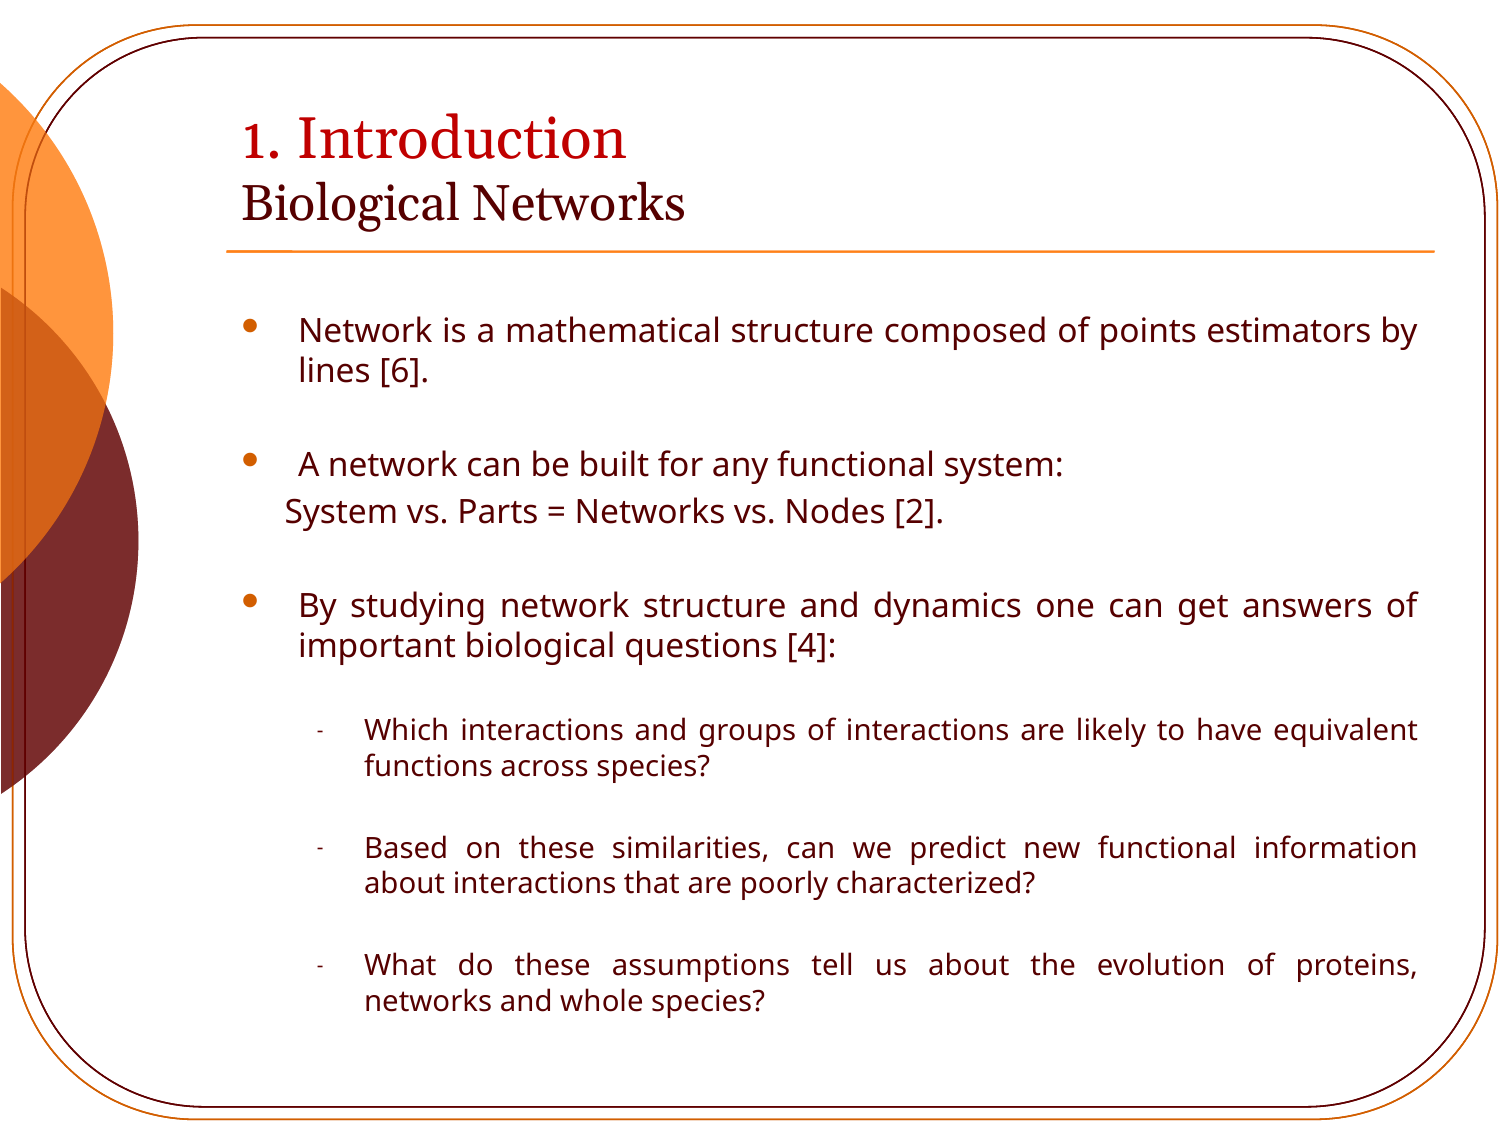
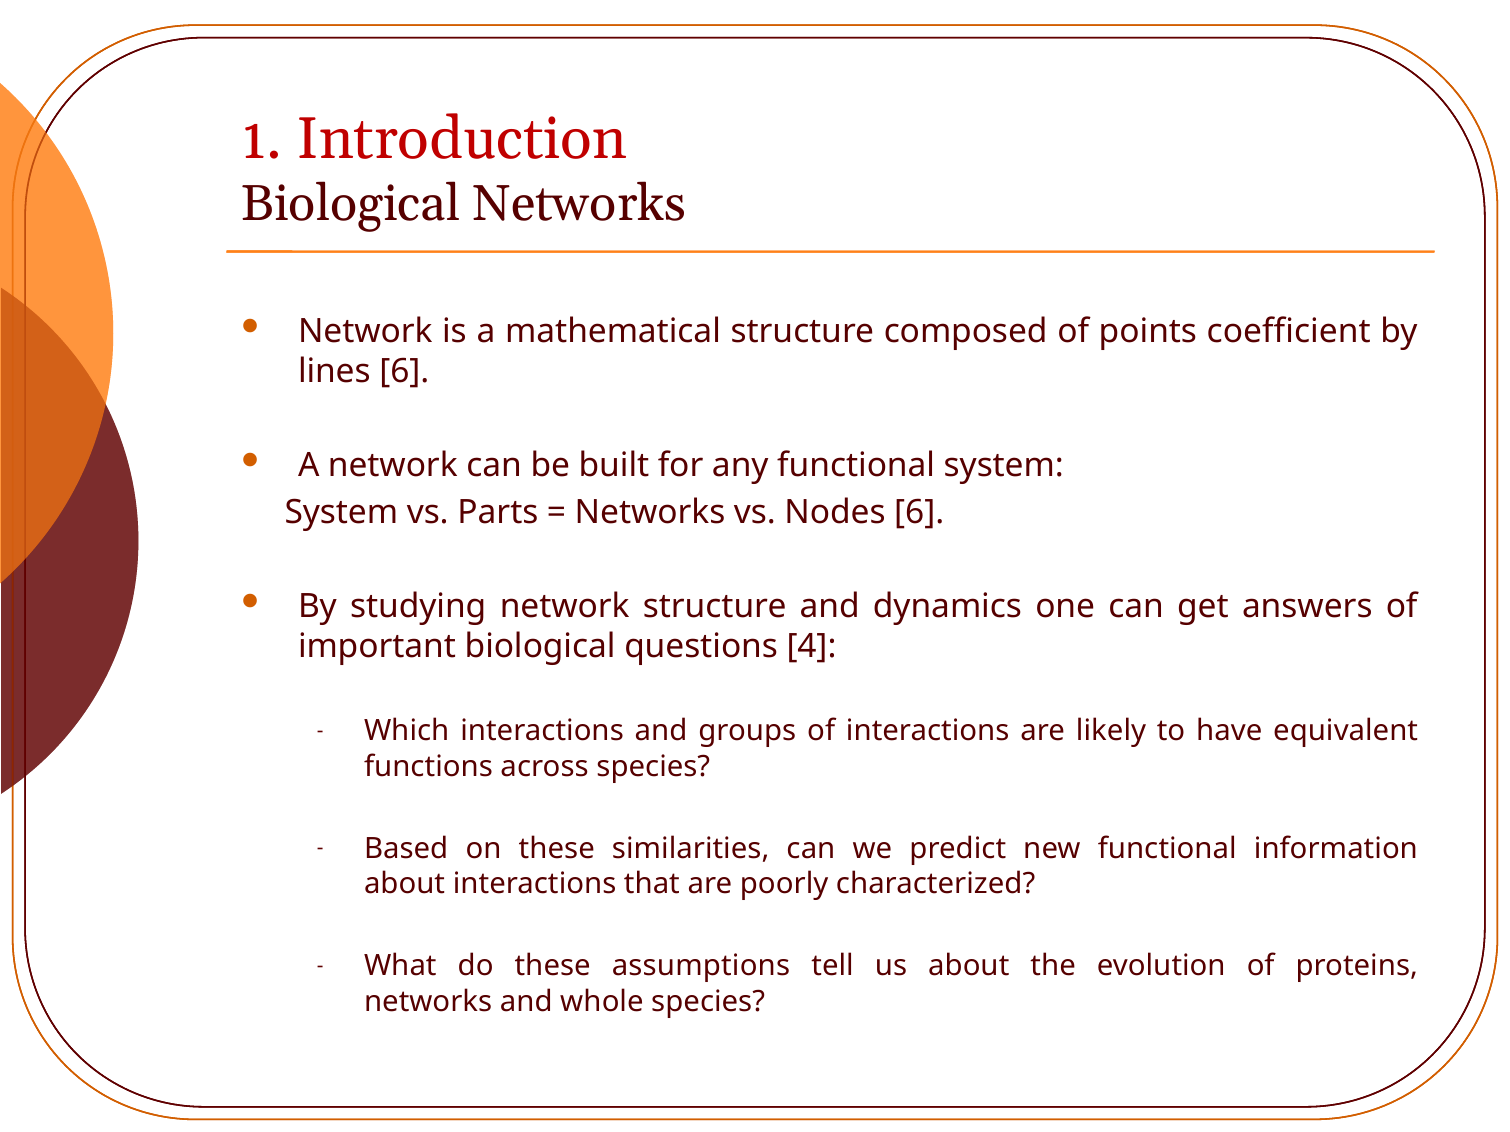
estimators: estimators -> coefficient
Nodes 2: 2 -> 6
